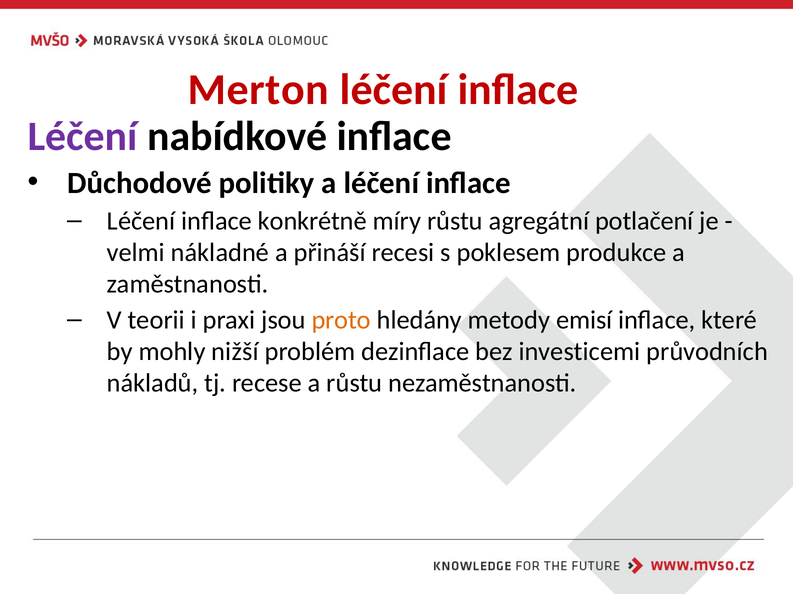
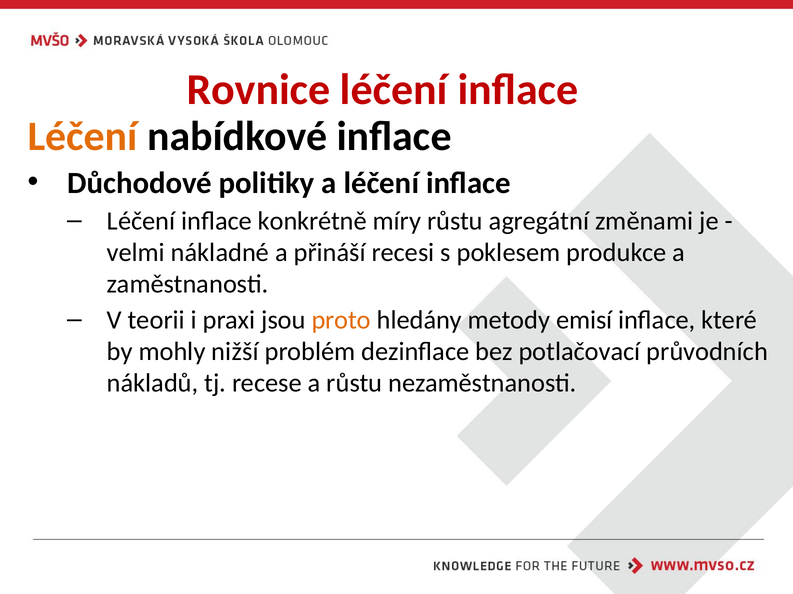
Merton: Merton -> Rovnice
Léčení at (83, 136) colour: purple -> orange
potlačení: potlačení -> změnami
investicemi: investicemi -> potlačovací
